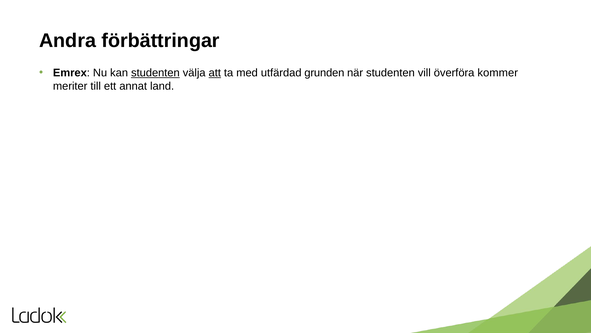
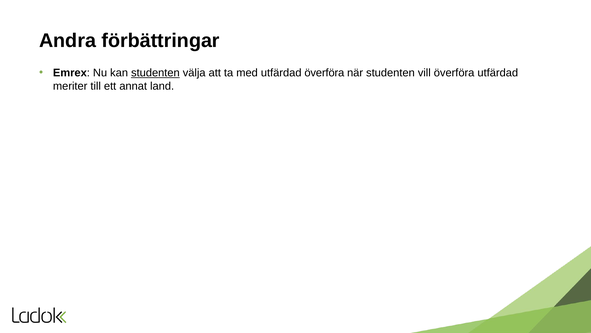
att underline: present -> none
utfärdad grunden: grunden -> överföra
överföra kommer: kommer -> utfärdad
